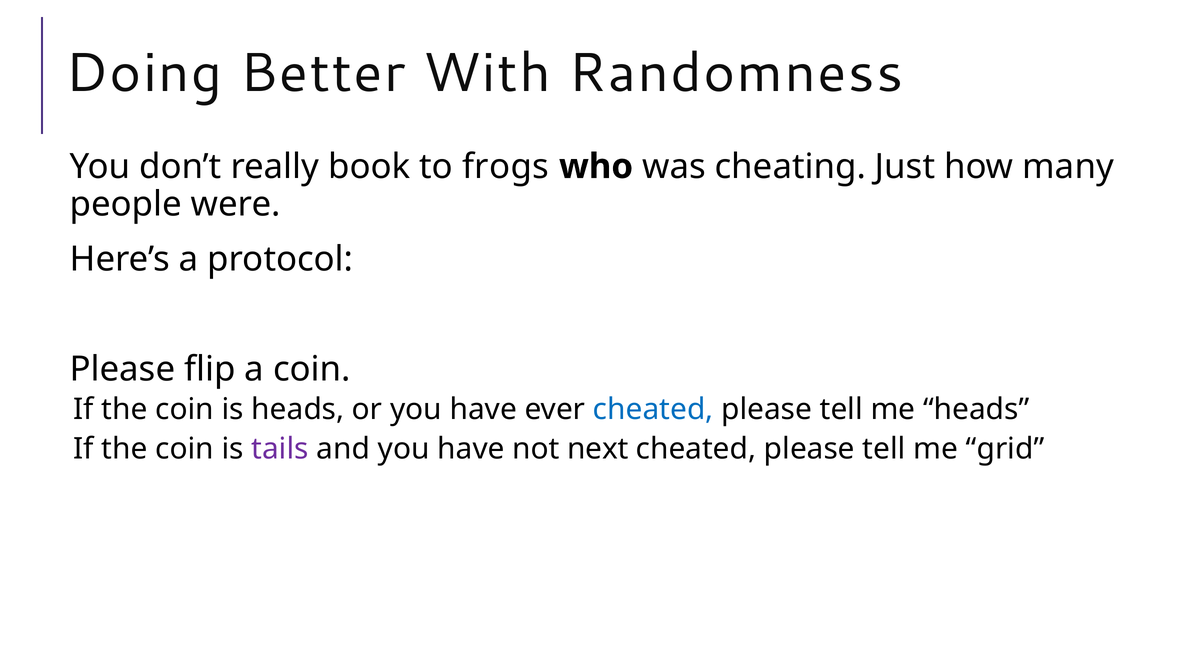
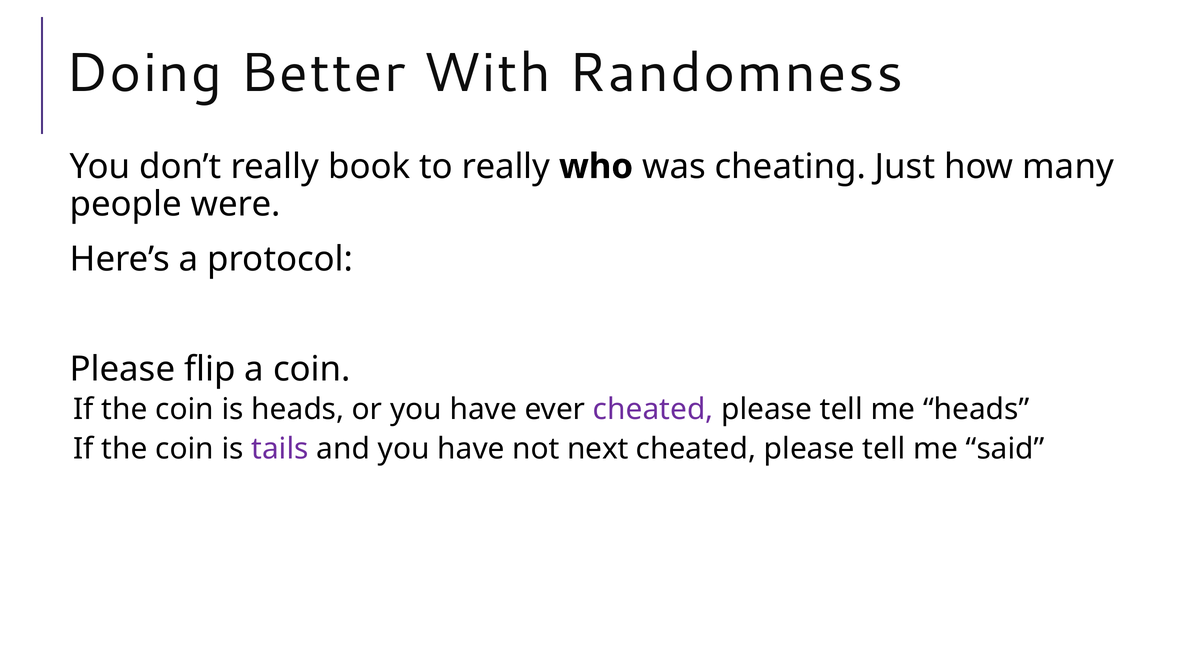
to frogs: frogs -> really
cheated at (653, 409) colour: blue -> purple
grid: grid -> said
